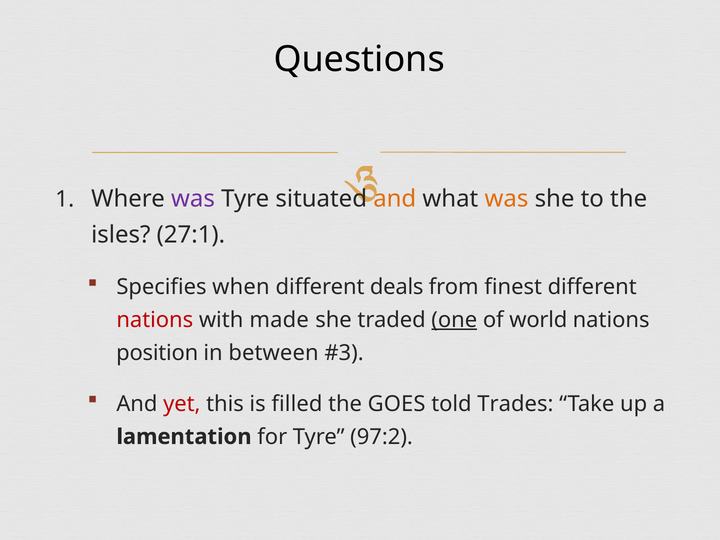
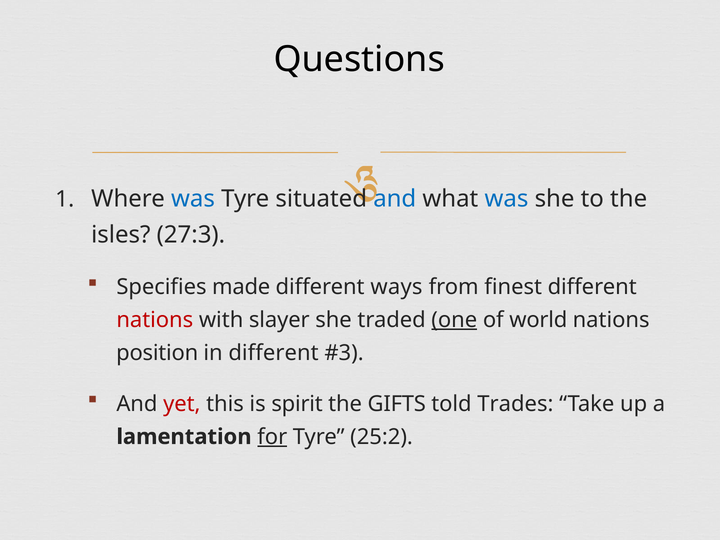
was at (193, 199) colour: purple -> blue
and at (395, 199) colour: orange -> blue
was at (506, 199) colour: orange -> blue
27:1: 27:1 -> 27:3
when: when -> made
deals: deals -> ways
made: made -> slayer
in between: between -> different
filled: filled -> spirit
GOES: GOES -> GIFTS
for underline: none -> present
97:2: 97:2 -> 25:2
